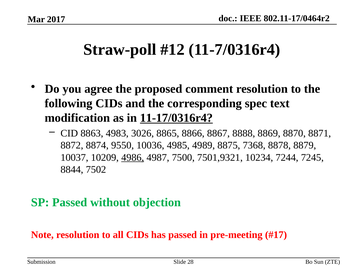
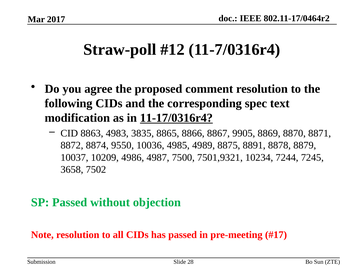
3026: 3026 -> 3835
8888: 8888 -> 9905
7368: 7368 -> 8891
4986 underline: present -> none
8844: 8844 -> 3658
